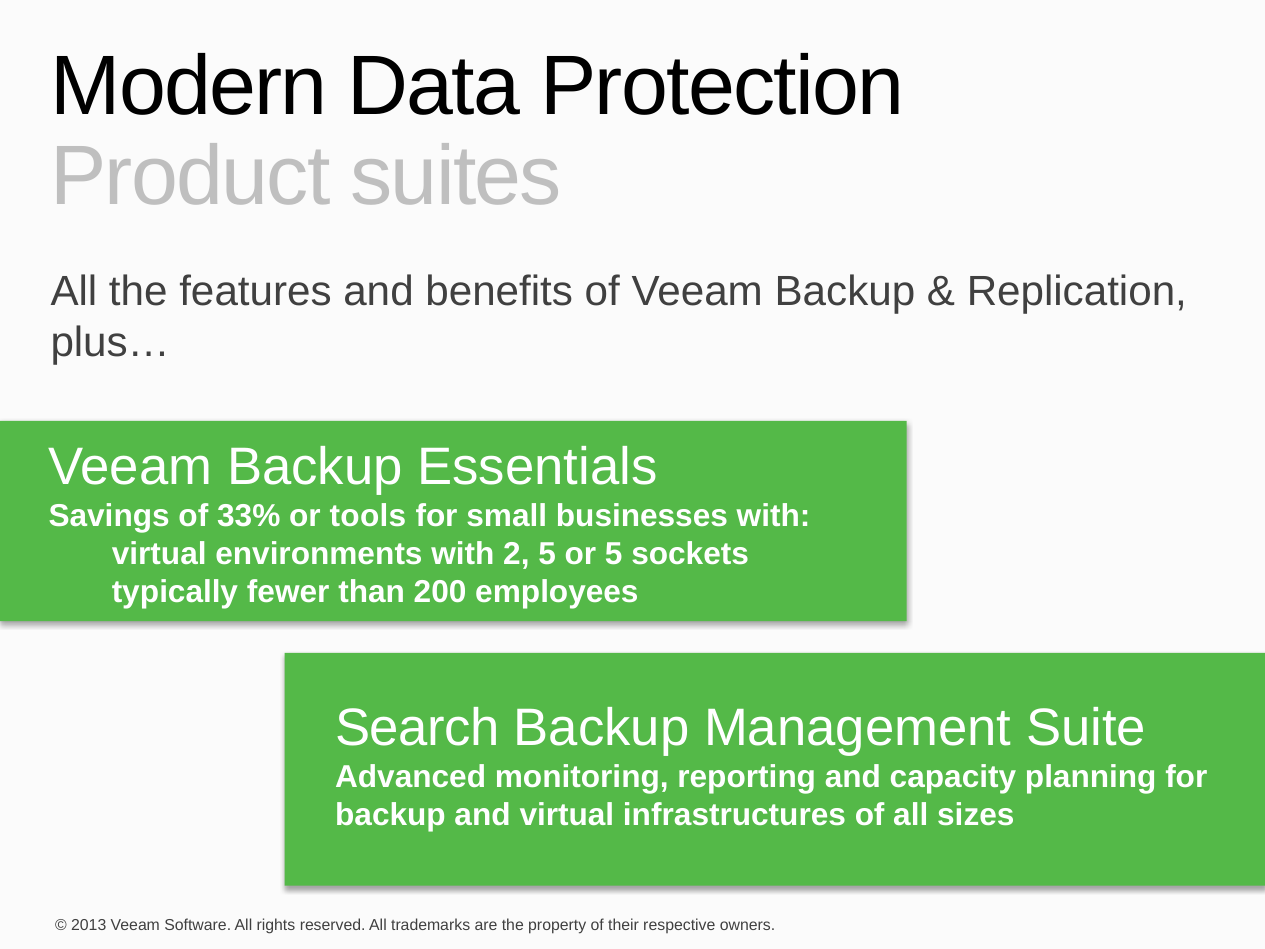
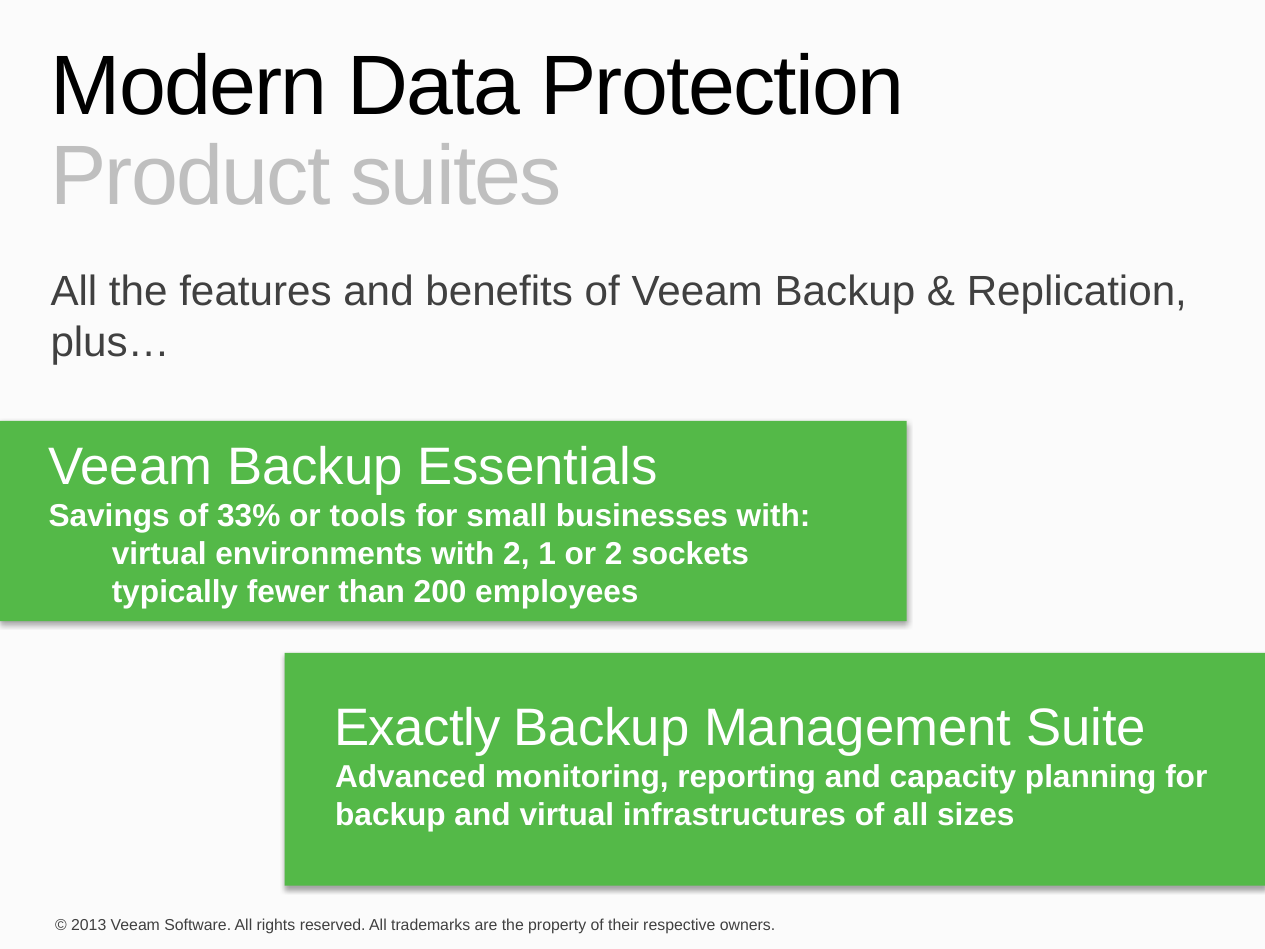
2 5: 5 -> 1
or 5: 5 -> 2
Search: Search -> Exactly
